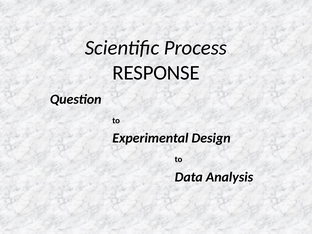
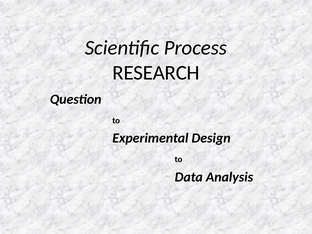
RESPONSE: RESPONSE -> RESEARCH
